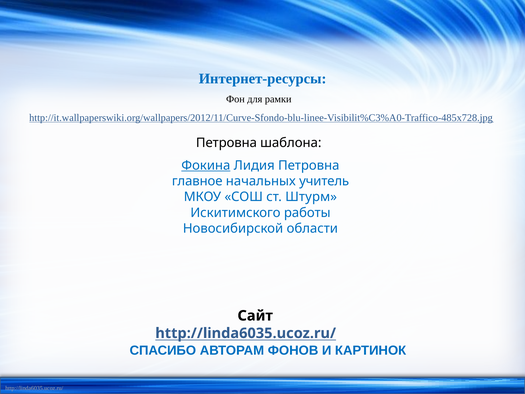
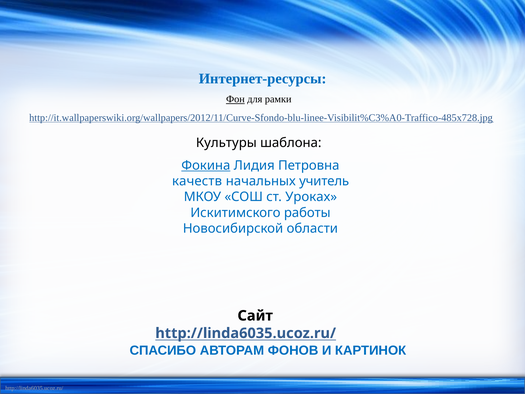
Фон underline: none -> present
Петровна at (226, 143): Петровна -> Культуры
главное: главное -> качеств
Штурм: Штурм -> Уроках
